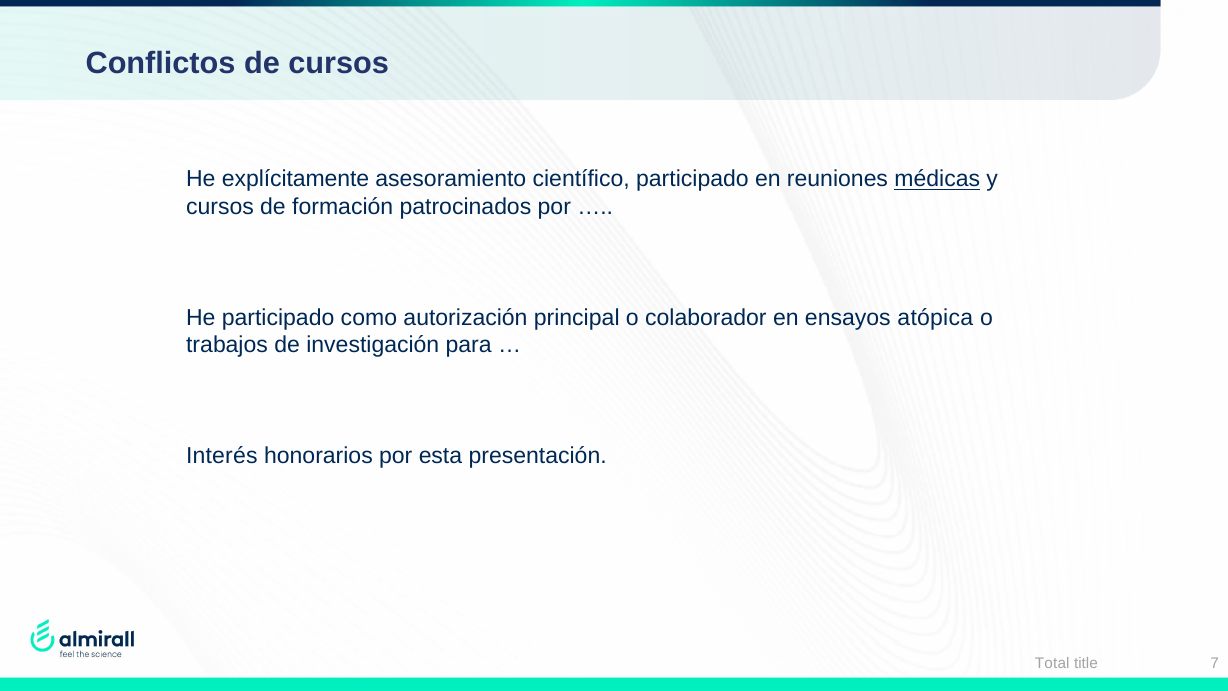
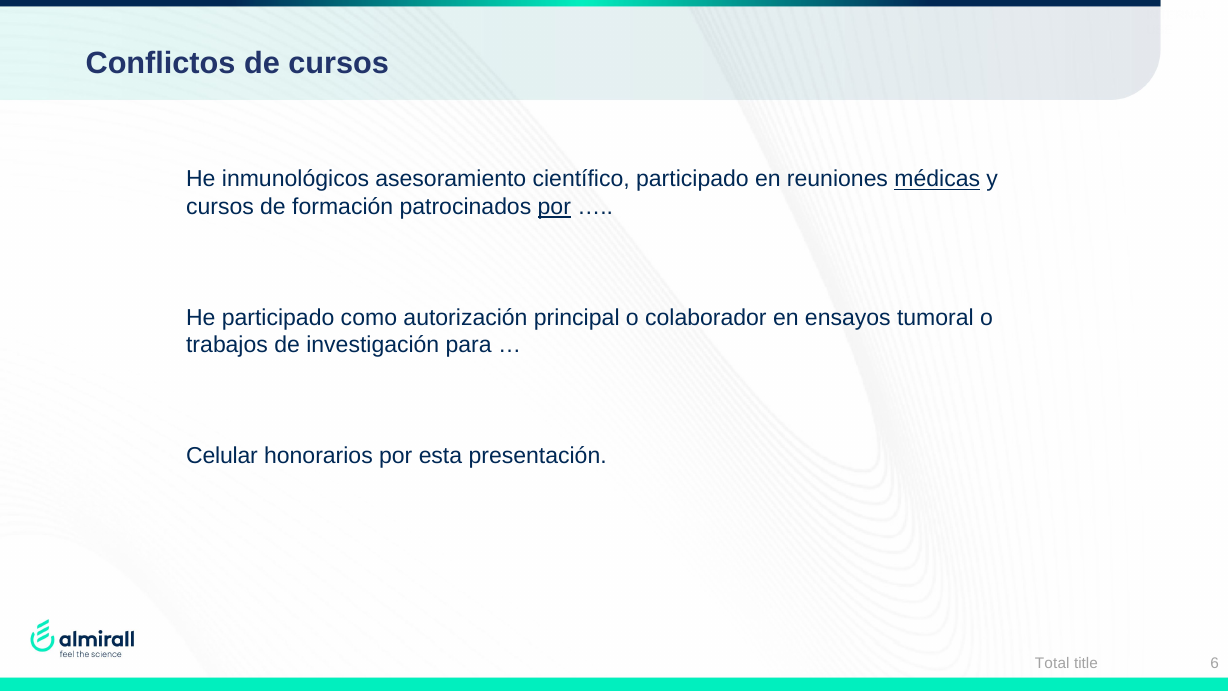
explícitamente: explícitamente -> inmunológicos
por at (554, 207) underline: none -> present
atópica: atópica -> tumoral
Interés: Interés -> Celular
7: 7 -> 6
